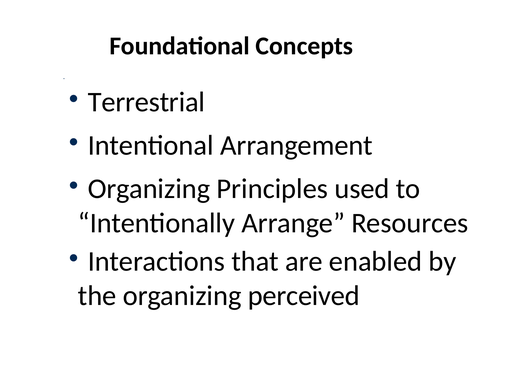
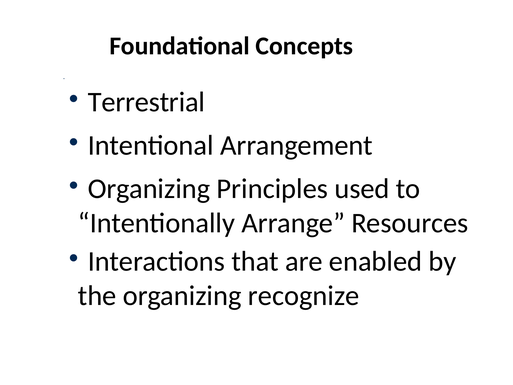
perceived: perceived -> recognize
